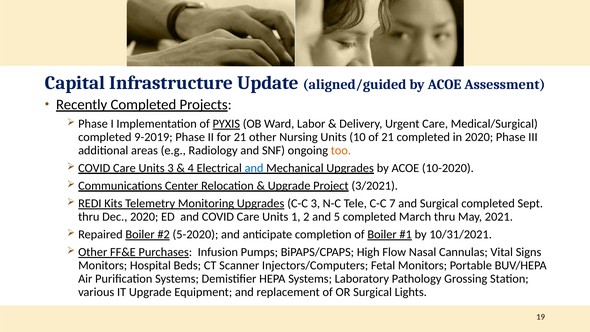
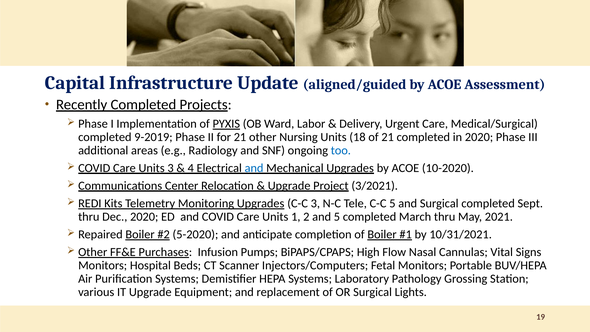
10: 10 -> 18
too colour: orange -> blue
C-C 7: 7 -> 5
